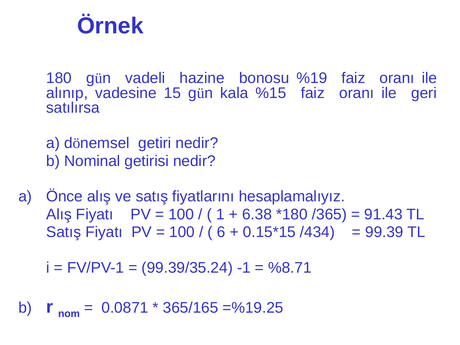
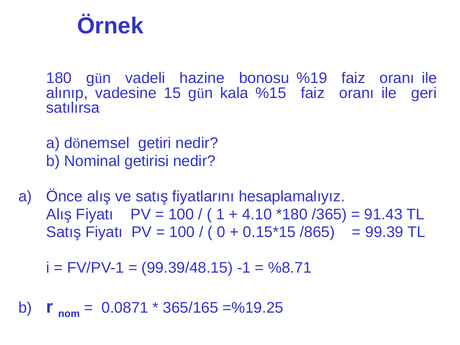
6.38: 6.38 -> 4.10
6: 6 -> 0
/434: /434 -> /865
99.39/35.24: 99.39/35.24 -> 99.39/48.15
